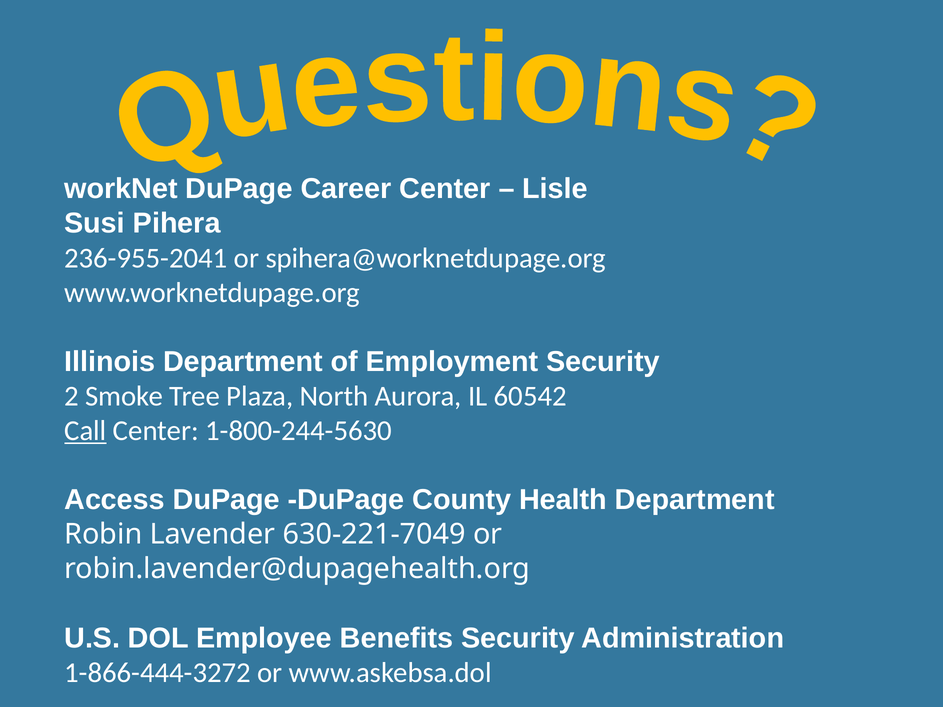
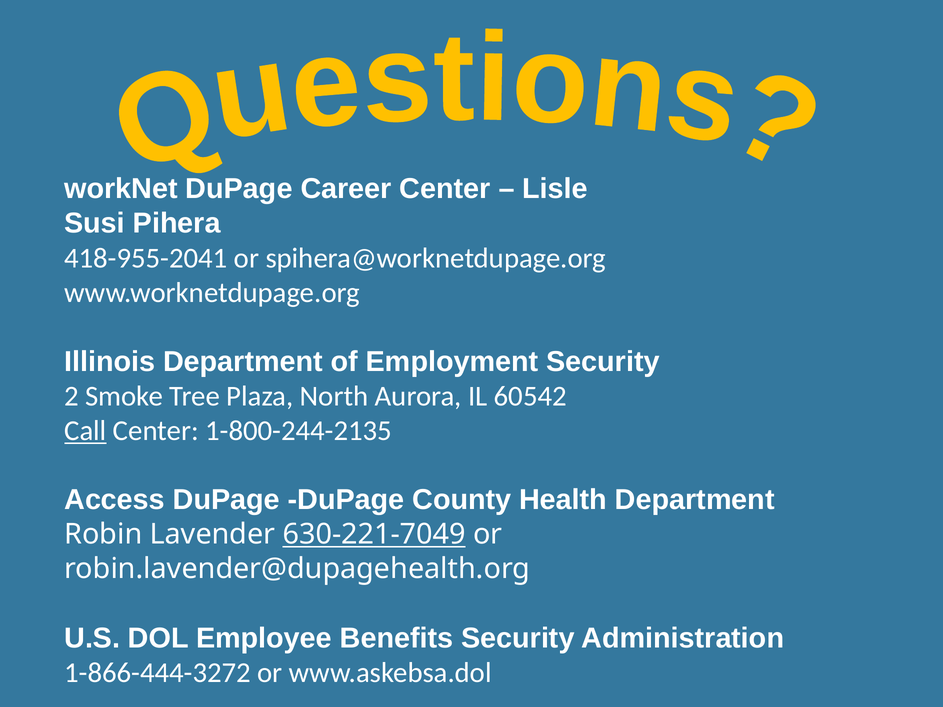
236-955-2041: 236-955-2041 -> 418-955-2041
1-800-244-5630: 1-800-244-5630 -> 1-800-244-2135
630-221-7049 underline: none -> present
